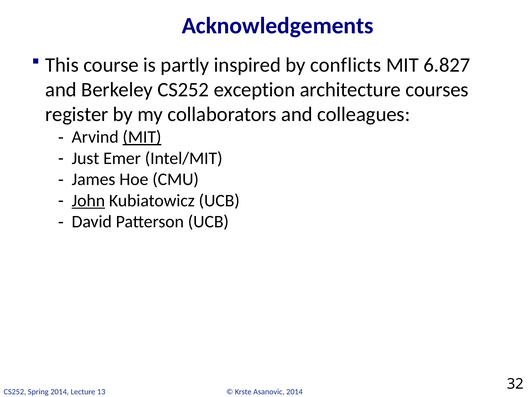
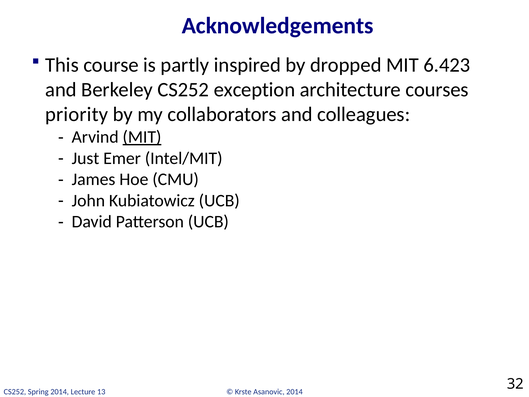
conflicts: conflicts -> dropped
6.827: 6.827 -> 6.423
register: register -> priority
John underline: present -> none
